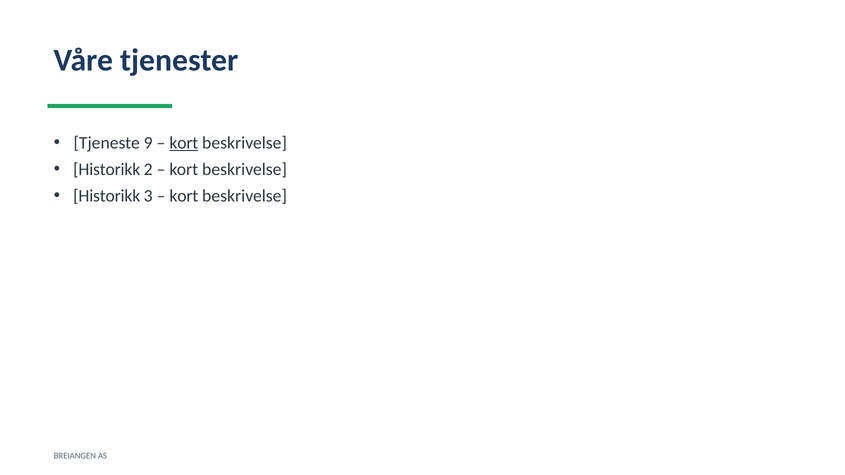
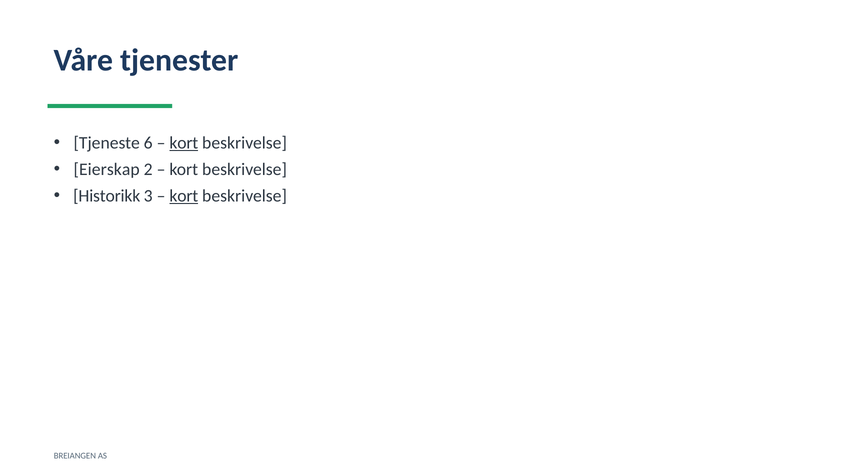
9: 9 -> 6
Historikk at (107, 170): Historikk -> Eierskap
kort at (184, 196) underline: none -> present
